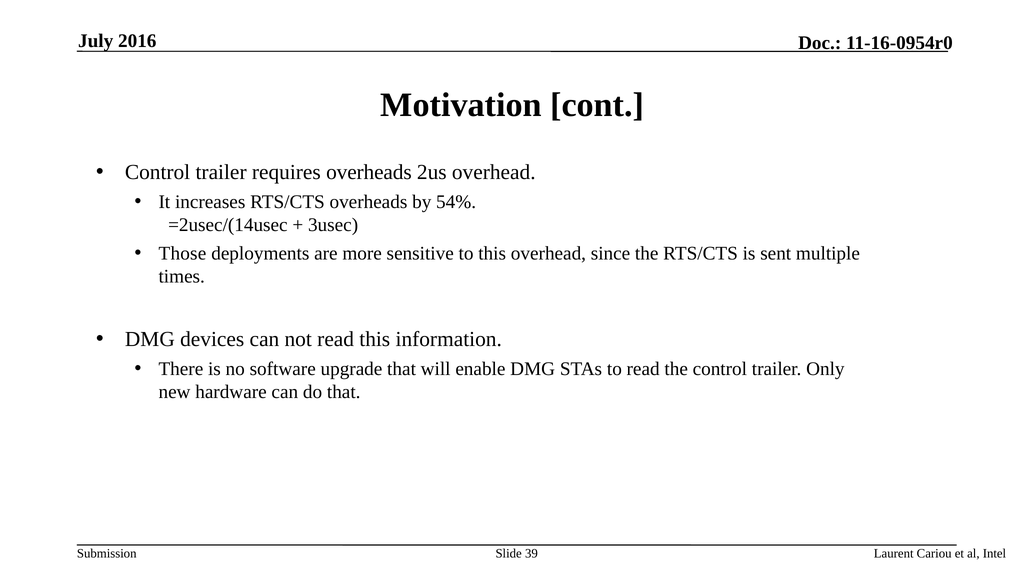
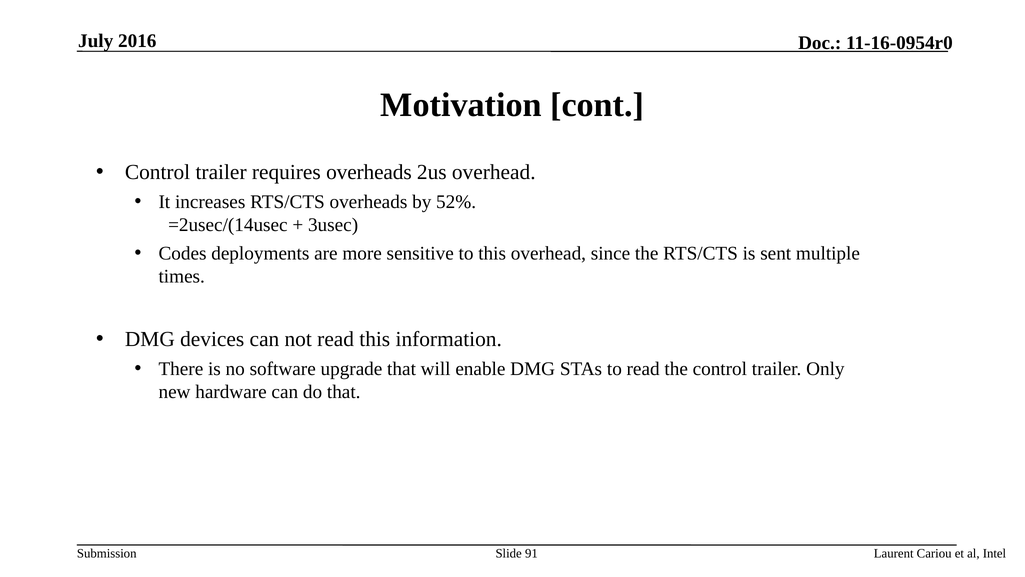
54%: 54% -> 52%
Those: Those -> Codes
39: 39 -> 91
